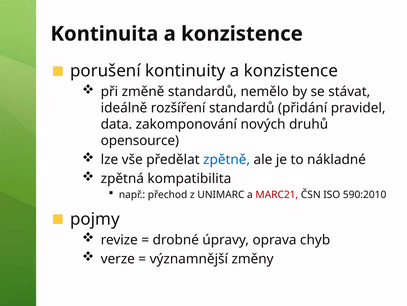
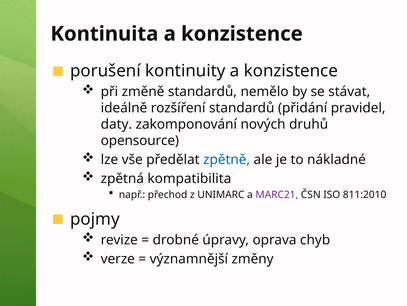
data: data -> daty
MARC21 colour: red -> purple
590:2010: 590:2010 -> 811:2010
